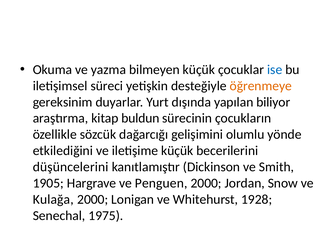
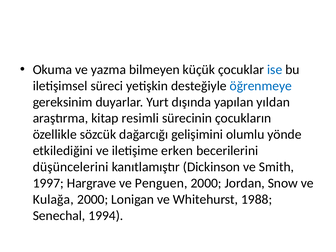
öğrenmeye colour: orange -> blue
biliyor: biliyor -> yıldan
buldun: buldun -> resimli
iletişime küçük: küçük -> erken
1905: 1905 -> 1997
1928: 1928 -> 1988
1975: 1975 -> 1994
